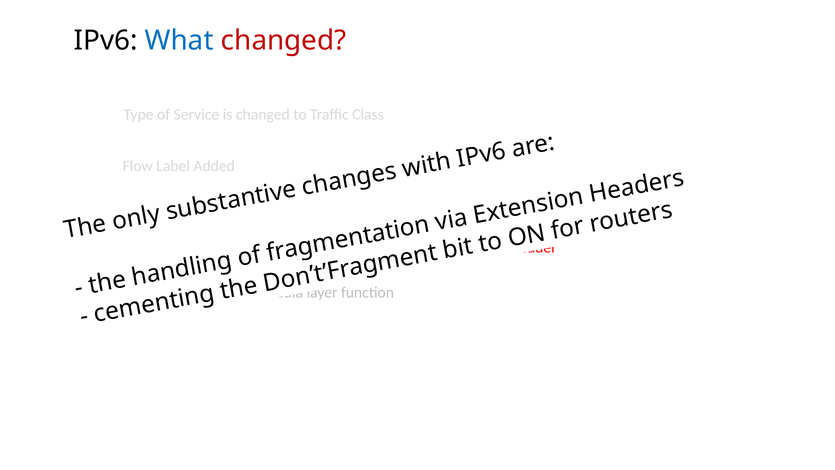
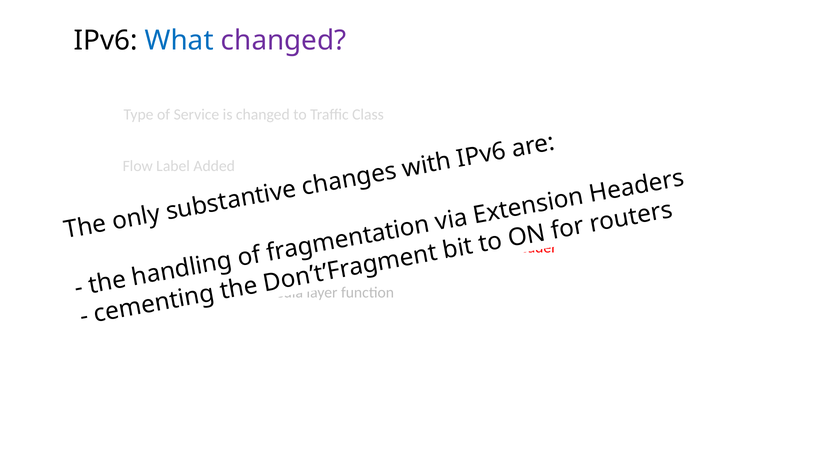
changed at (284, 40) colour: red -> purple
